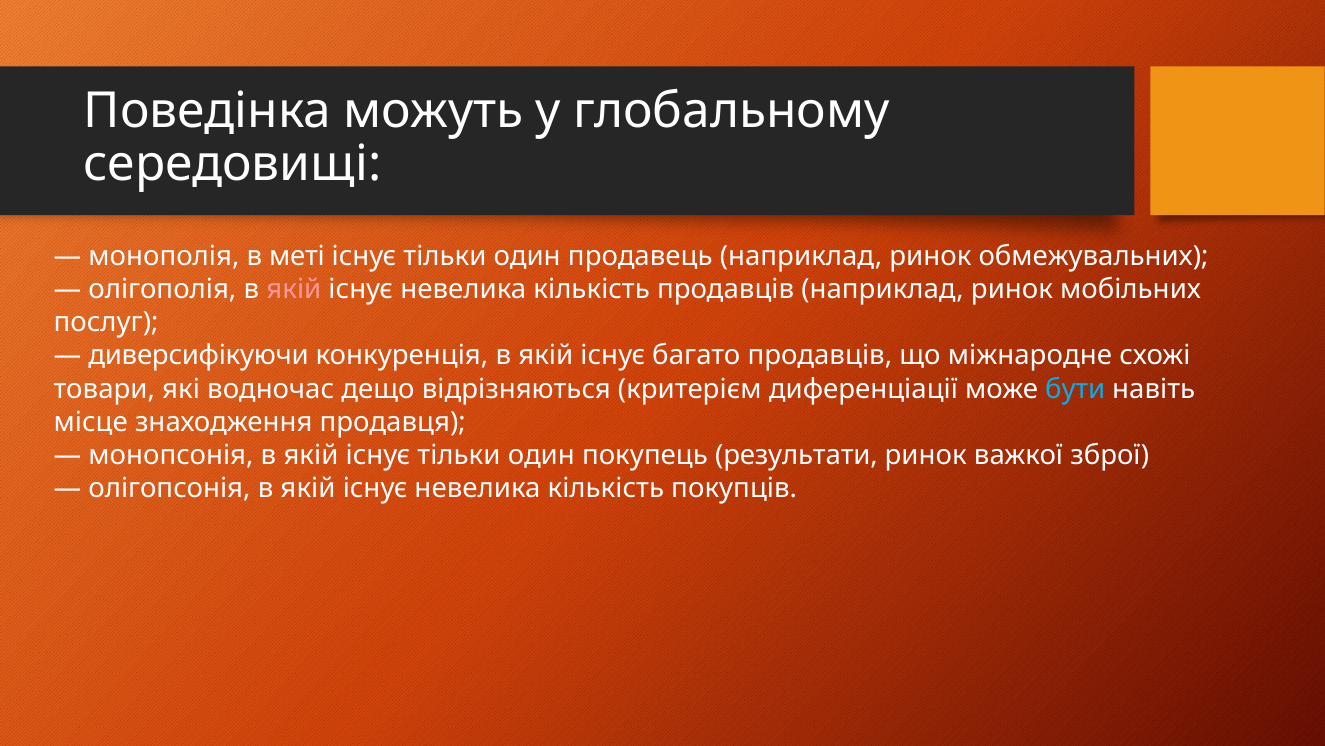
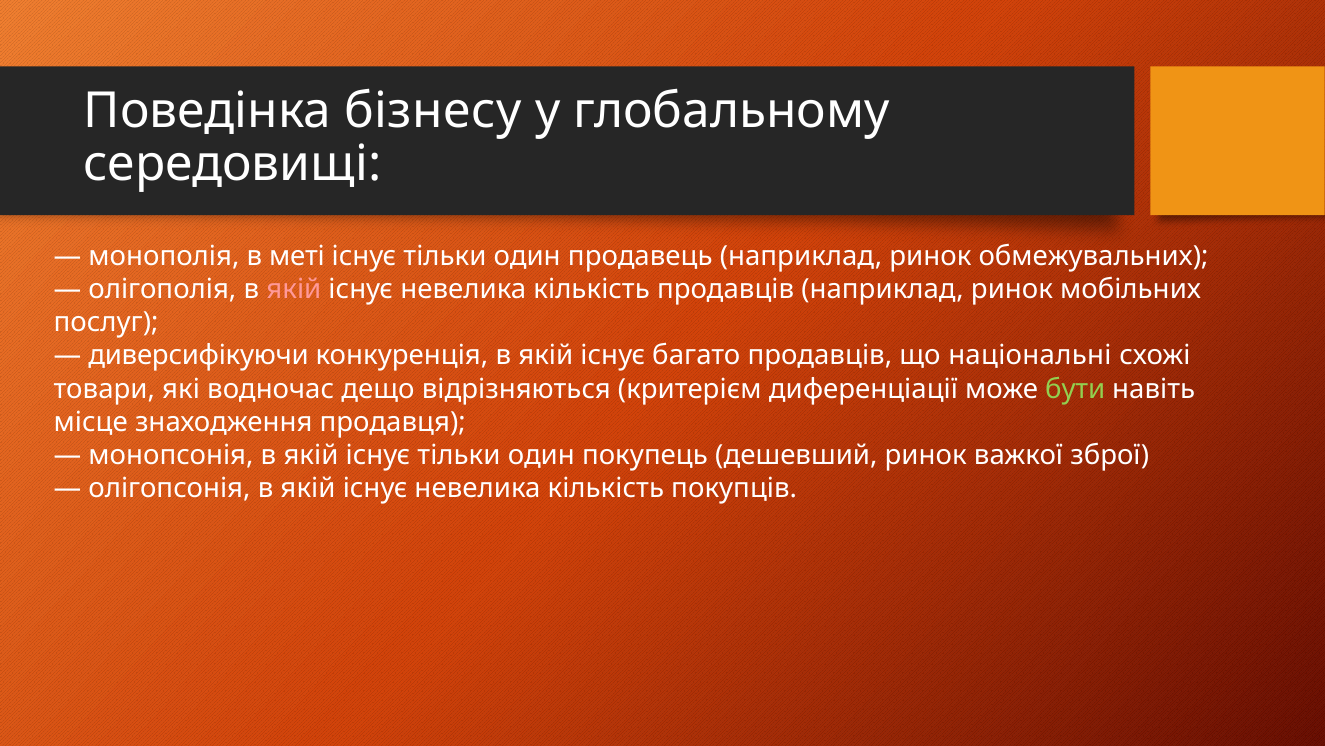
можуть: можуть -> бізнесу
міжнародне: міжнародне -> національні
бути colour: light blue -> light green
результати: результати -> дешевший
